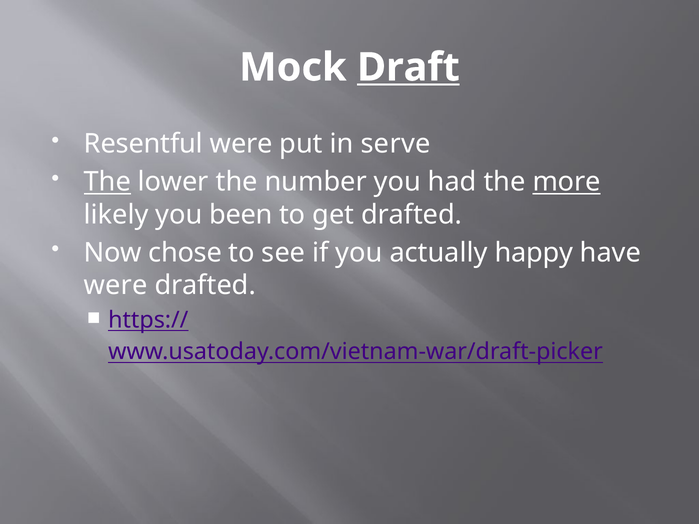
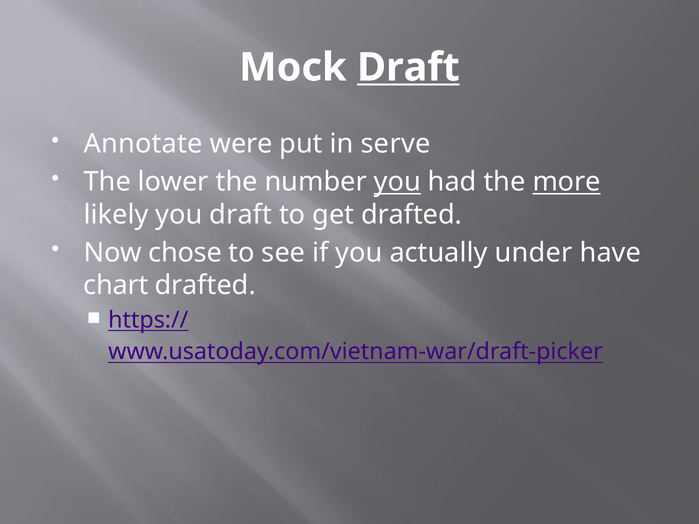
Resentful: Resentful -> Annotate
The at (107, 182) underline: present -> none
you at (397, 182) underline: none -> present
you been: been -> draft
happy: happy -> under
were at (116, 285): were -> chart
